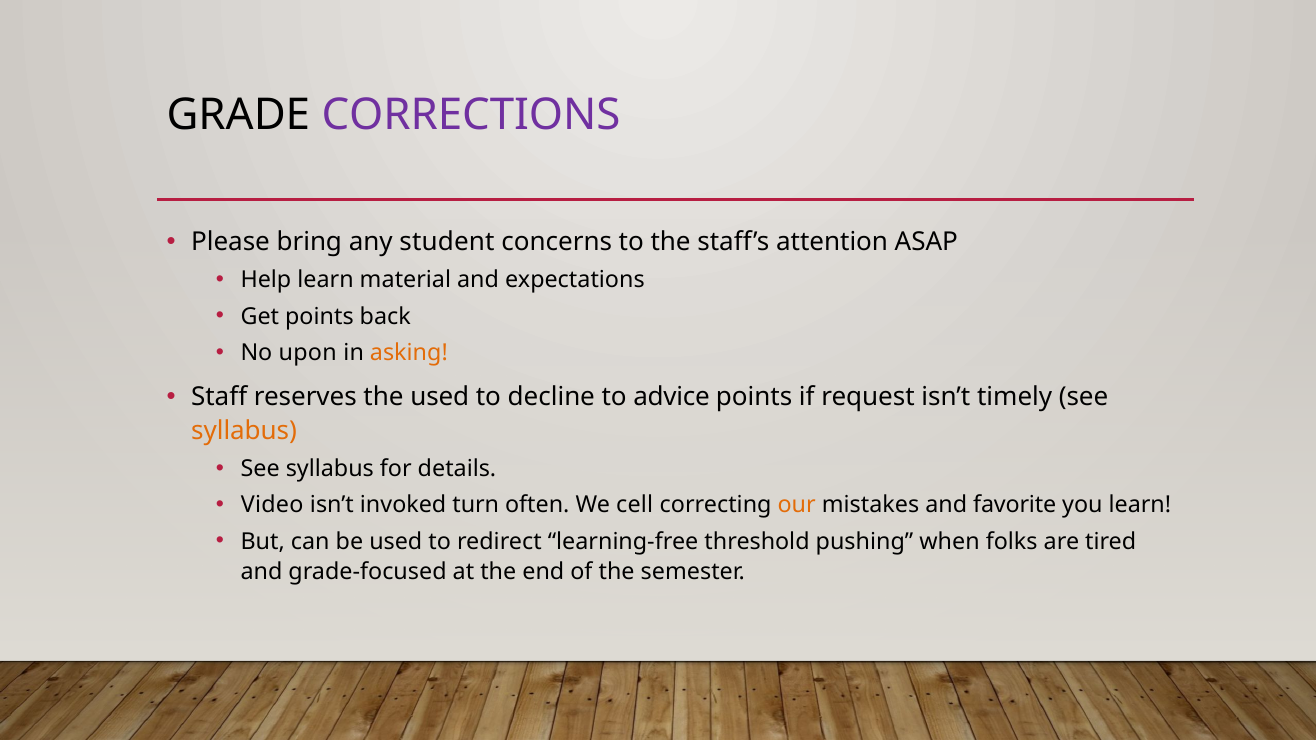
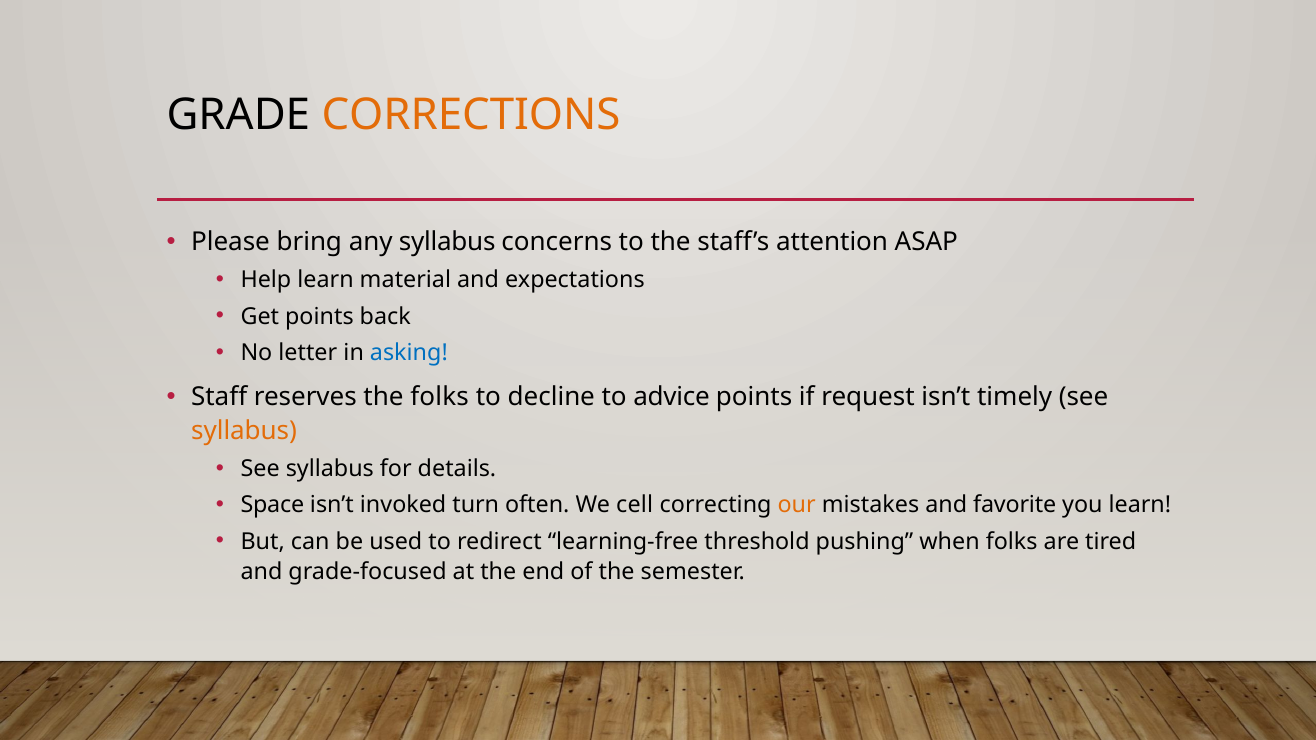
CORRECTIONS colour: purple -> orange
any student: student -> syllabus
upon: upon -> letter
asking colour: orange -> blue
the used: used -> folks
Video: Video -> Space
